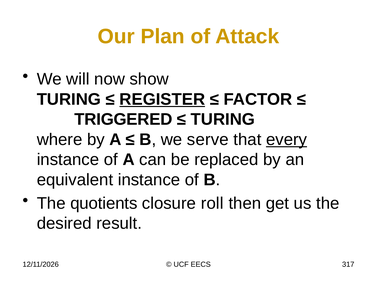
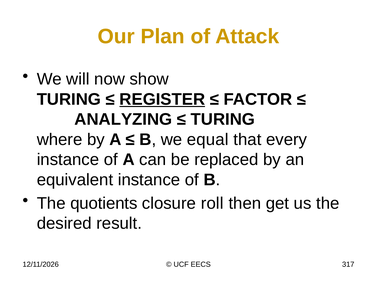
TRIGGERED: TRIGGERED -> ANALYZING
serve: serve -> equal
every underline: present -> none
